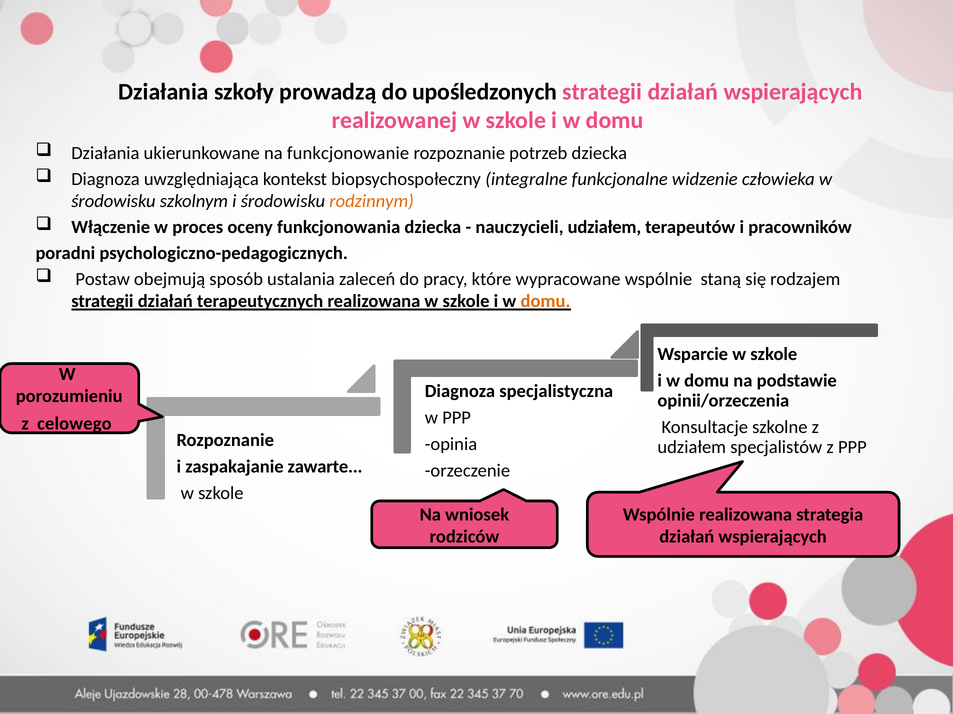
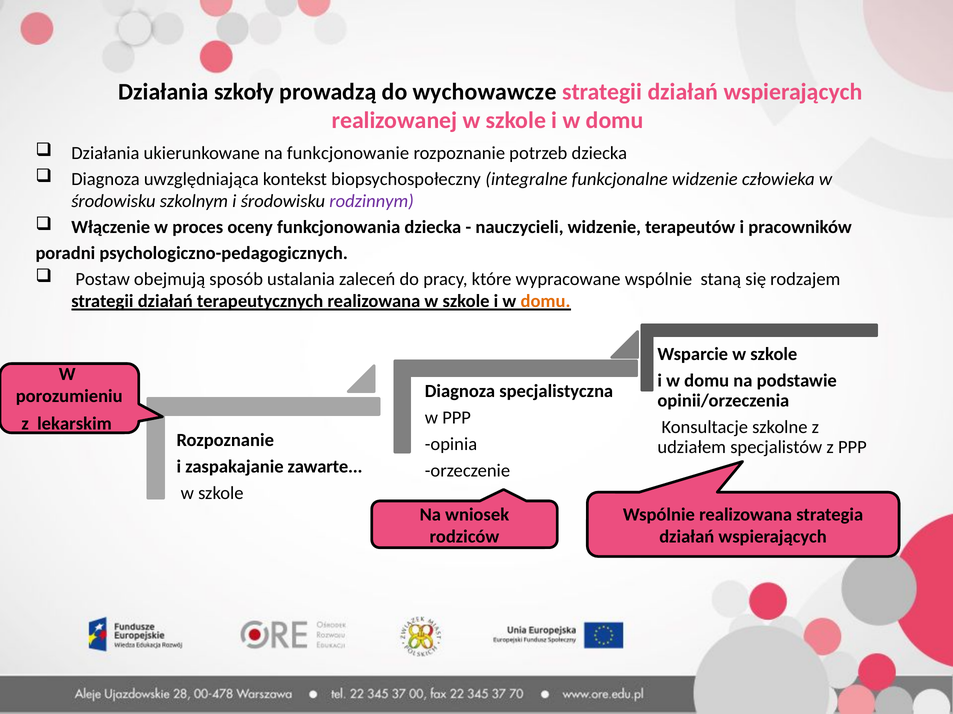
upośledzonych: upośledzonych -> wychowawcze
rodzinnym colour: orange -> purple
nauczycieli udziałem: udziałem -> widzenie
celowego: celowego -> lekarskim
